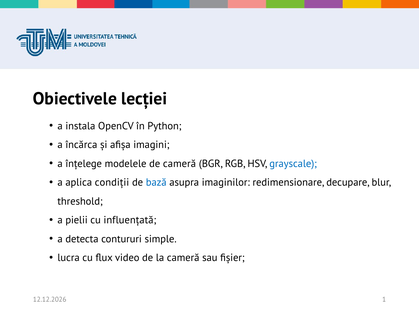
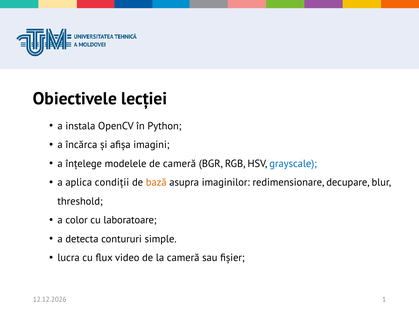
bază colour: blue -> orange
pielii: pielii -> color
influențată: influențată -> laboratoare
